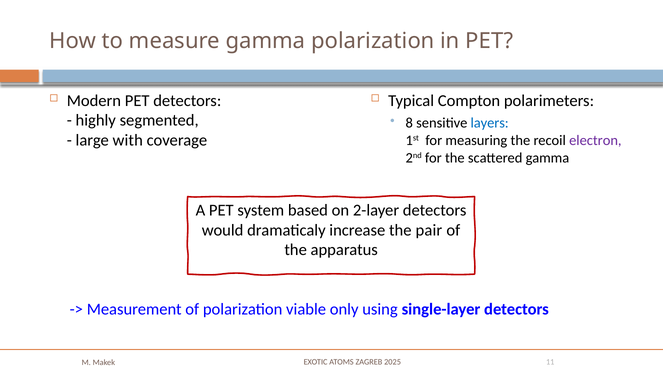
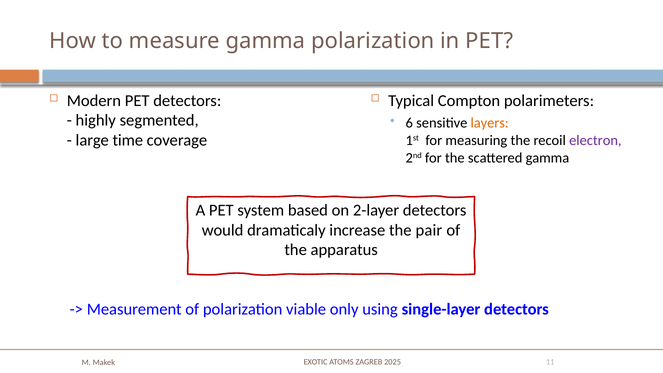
8: 8 -> 6
layers colour: blue -> orange
with: with -> time
